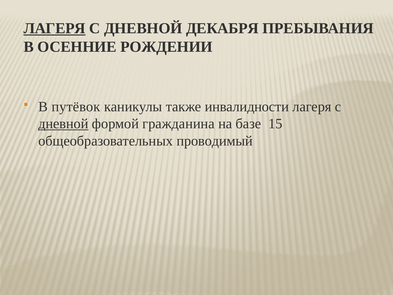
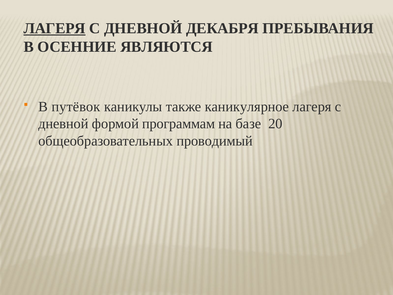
РОЖДЕНИИ: РОЖДЕНИИ -> ЯВЛЯЮТСЯ
инвалидности: инвалидности -> каникулярное
дневной at (63, 124) underline: present -> none
гражданина: гражданина -> программам
15: 15 -> 20
